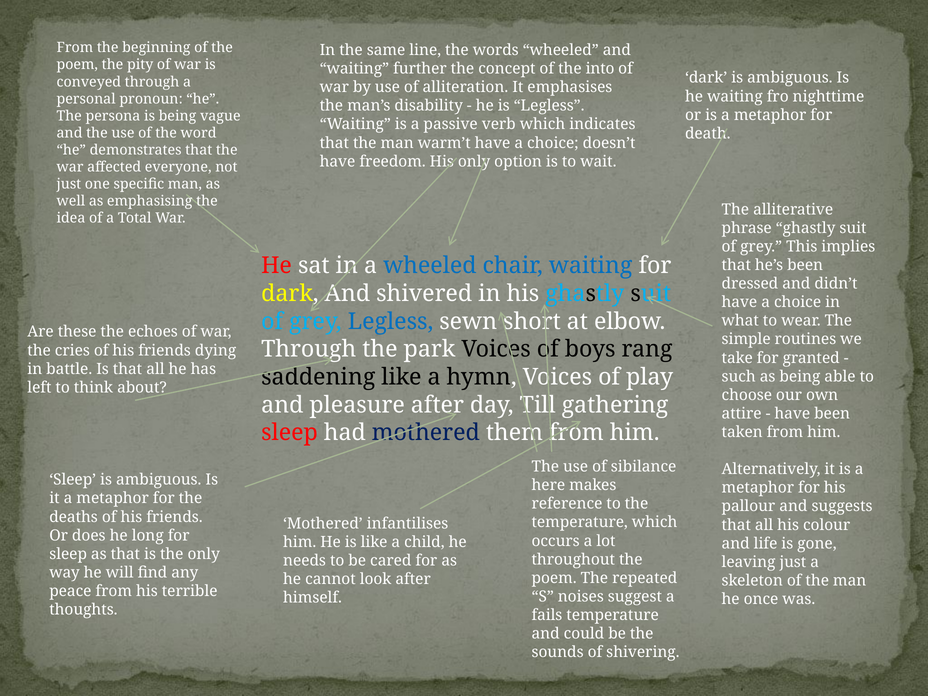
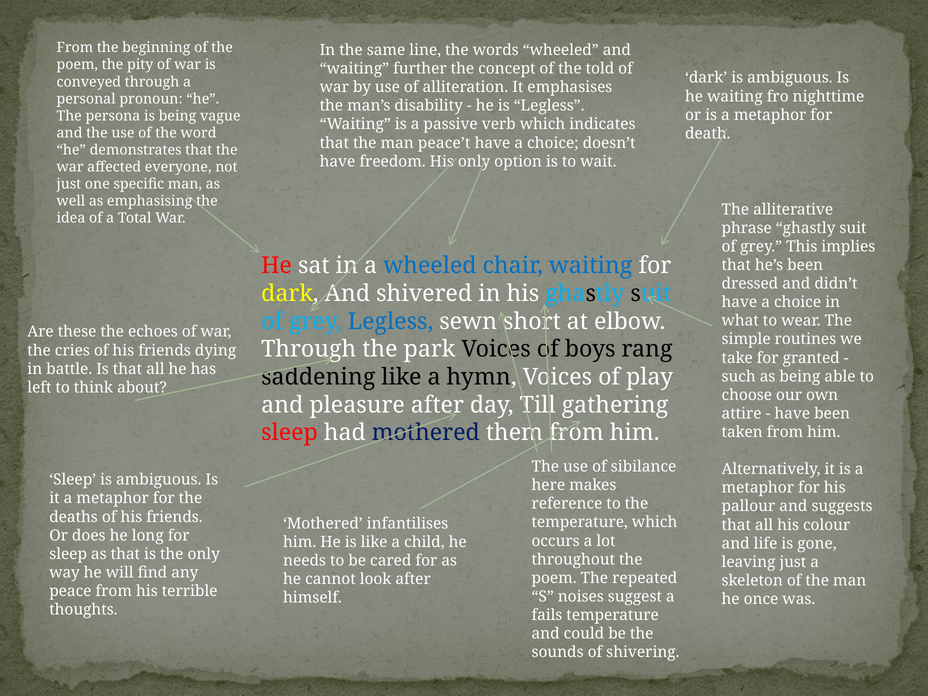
into: into -> told
warm’t: warm’t -> peace’t
